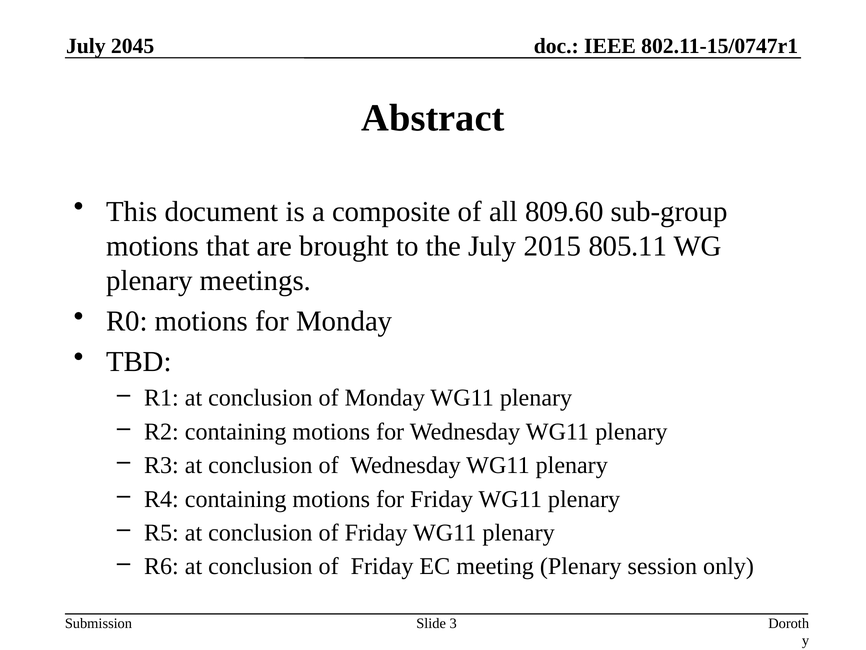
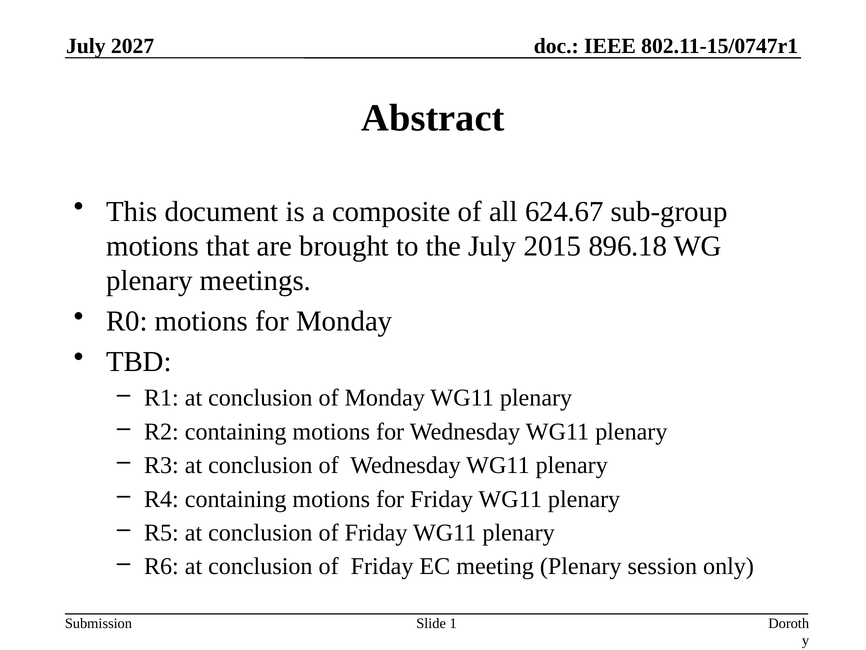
2045: 2045 -> 2027
809.60: 809.60 -> 624.67
805.11: 805.11 -> 896.18
3: 3 -> 1
